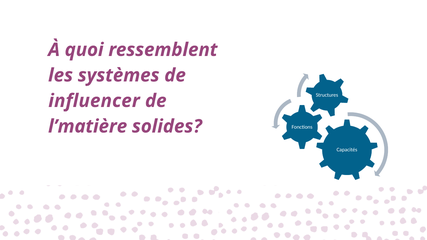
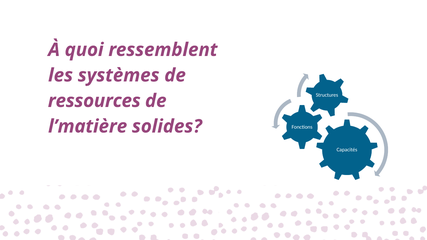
influencer: influencer -> ressources
